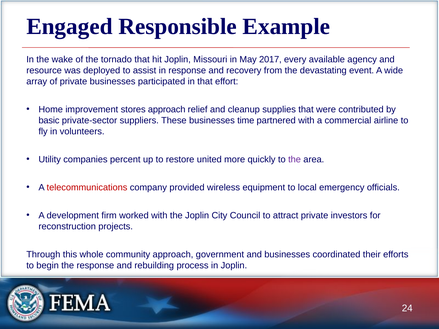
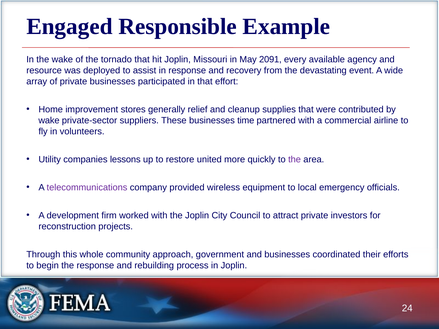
2017: 2017 -> 2091
stores approach: approach -> generally
basic at (49, 121): basic -> wake
percent: percent -> lessons
telecommunications colour: red -> purple
